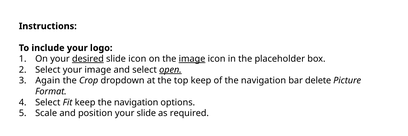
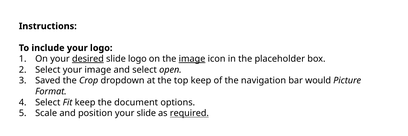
slide icon: icon -> logo
open underline: present -> none
Again: Again -> Saved
delete: delete -> would
navigation at (136, 102): navigation -> document
required underline: none -> present
